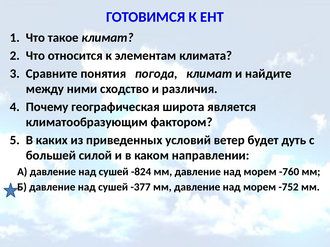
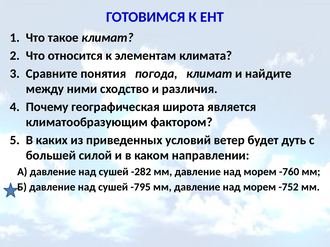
-824: -824 -> -282
-377: -377 -> -795
